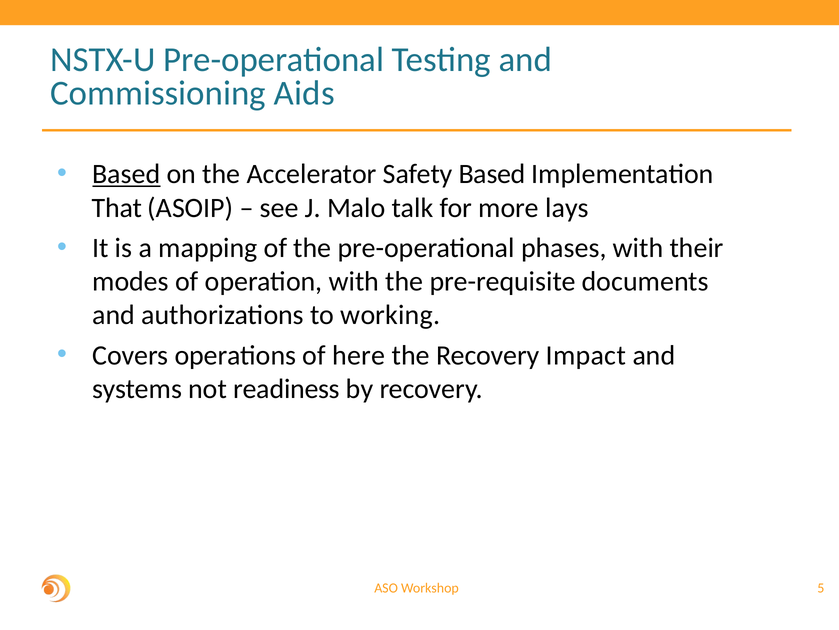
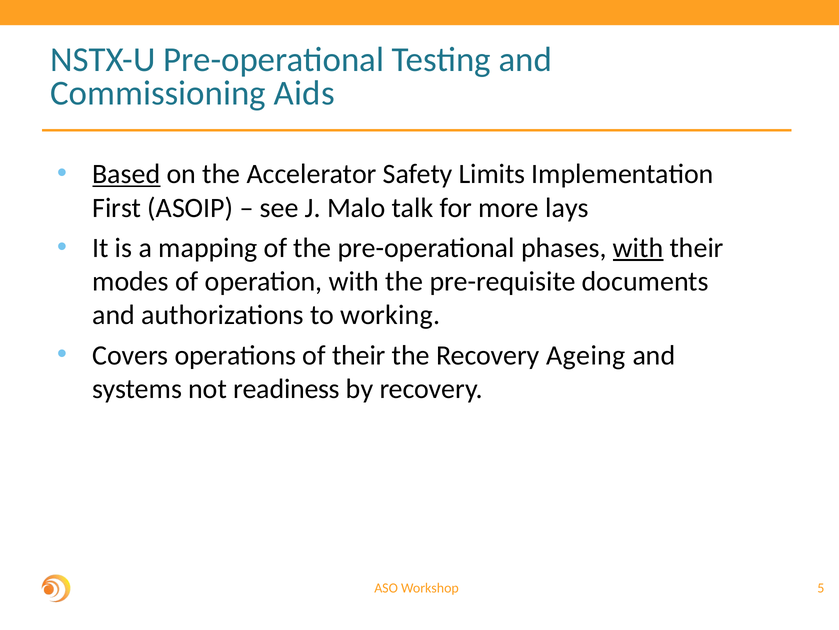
Safety Based: Based -> Limits
That: That -> First
with at (638, 248) underline: none -> present
of here: here -> their
Impact: Impact -> Ageing
